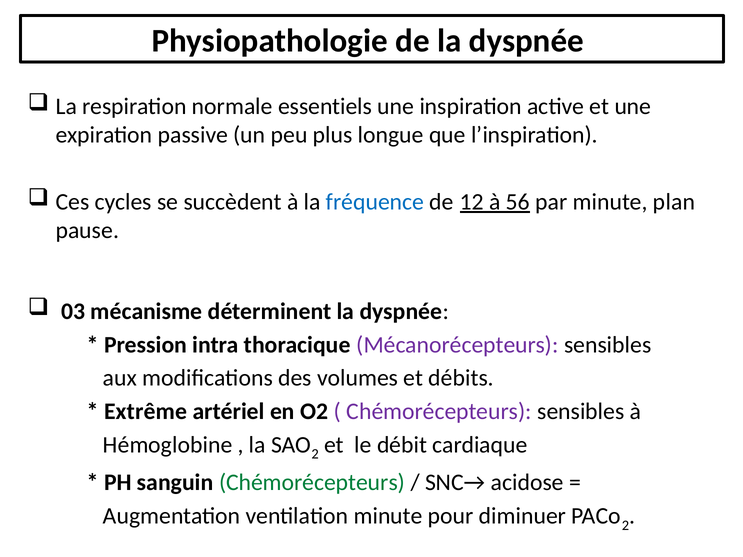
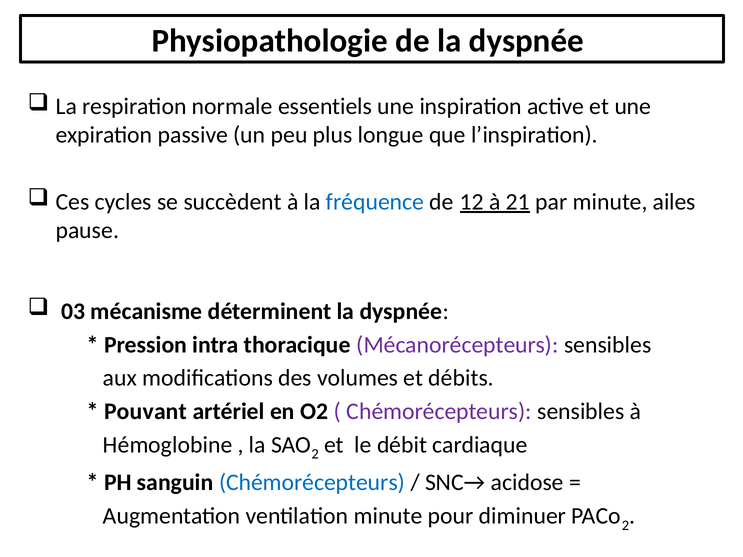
56: 56 -> 21
plan: plan -> ailes
Extrême: Extrême -> Pouvant
Chémorécepteurs at (312, 483) colour: green -> blue
